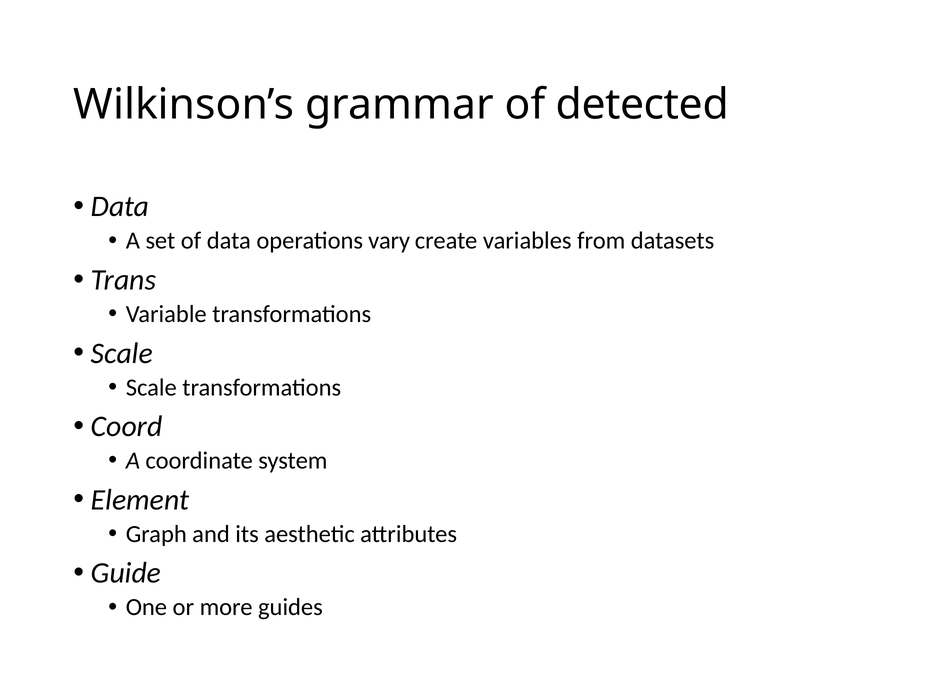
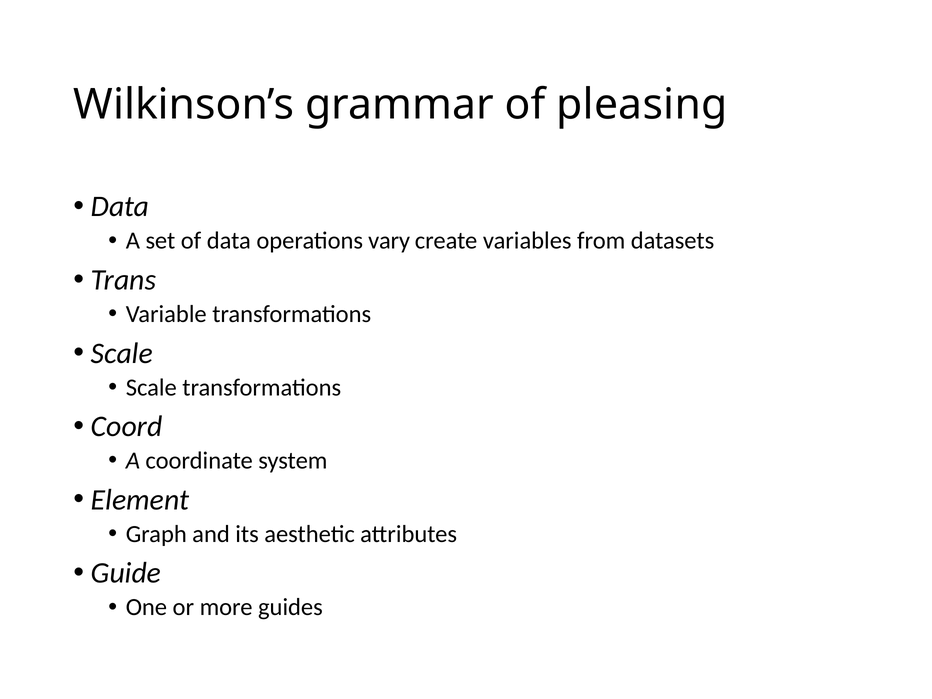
detected: detected -> pleasing
